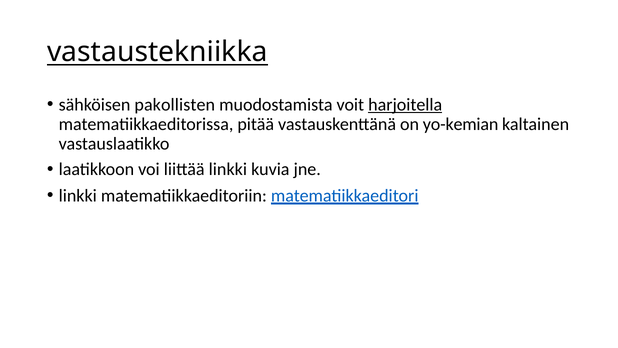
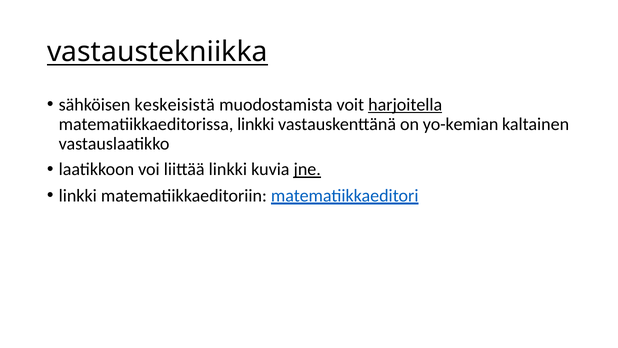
pakollisten: pakollisten -> keskeisistä
matematiikkaeditorissa pitää: pitää -> linkki
jne underline: none -> present
